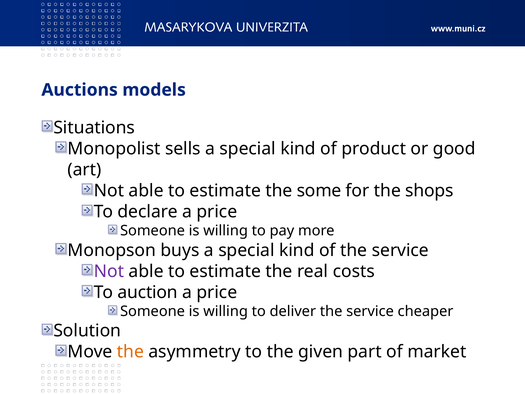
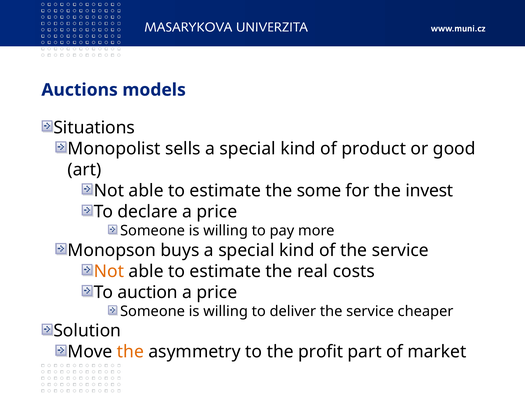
shops: shops -> invest
Not at (109, 271) colour: purple -> orange
given: given -> profit
